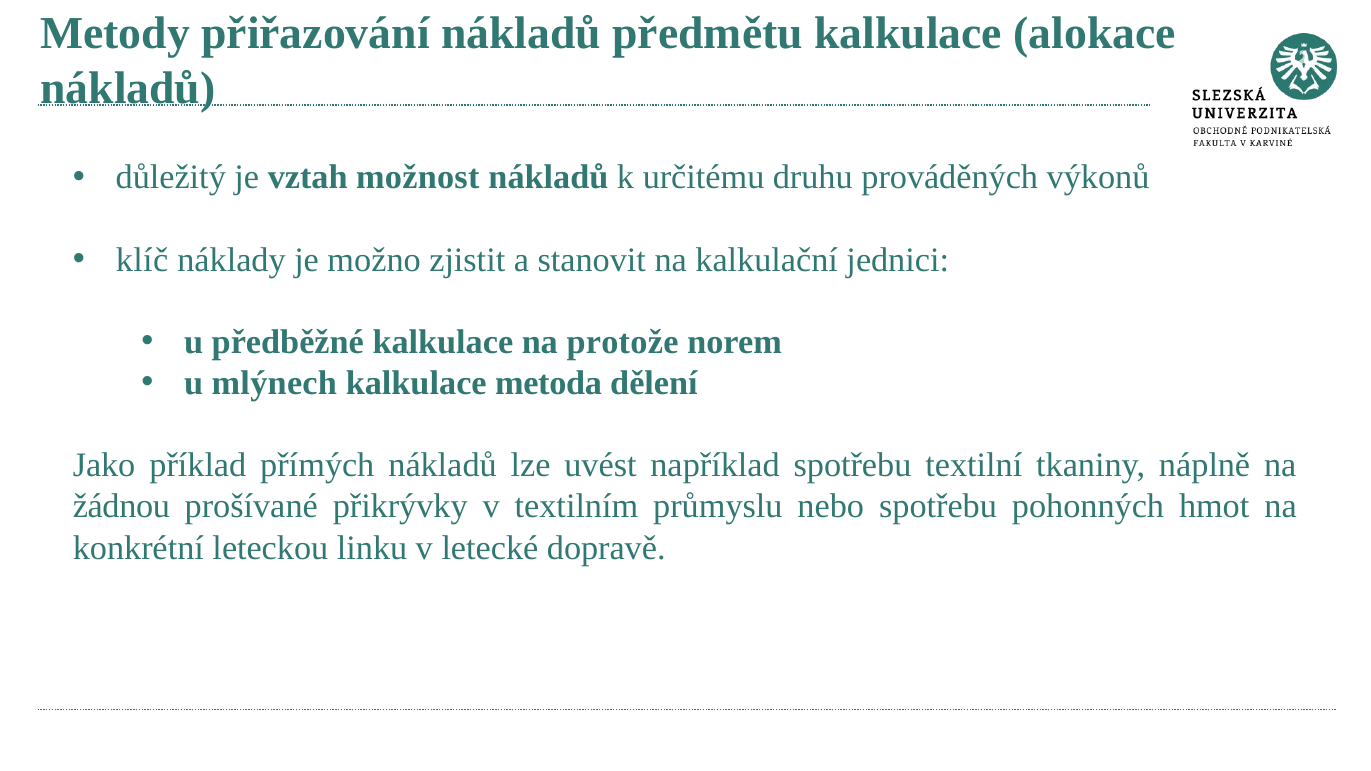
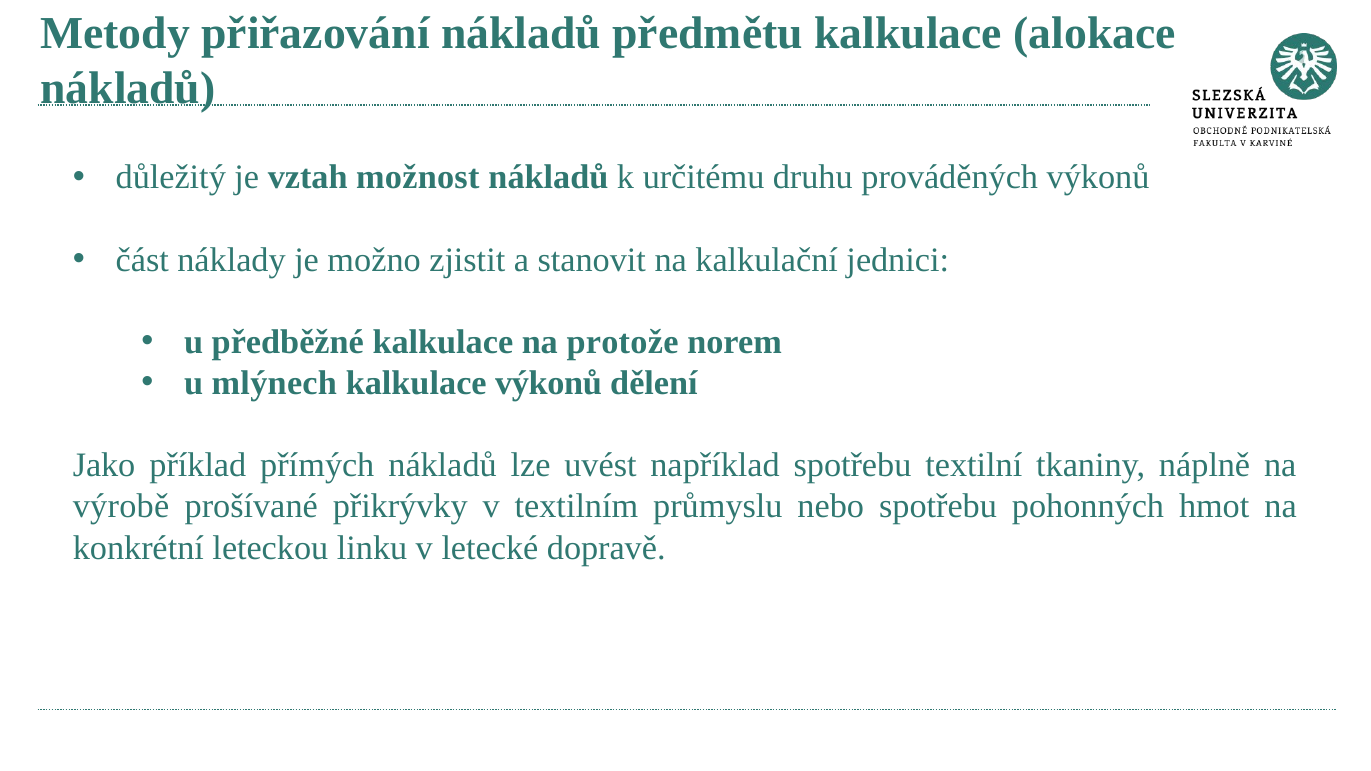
klíč: klíč -> část
kalkulace metoda: metoda -> výkonů
žádnou: žádnou -> výrobě
